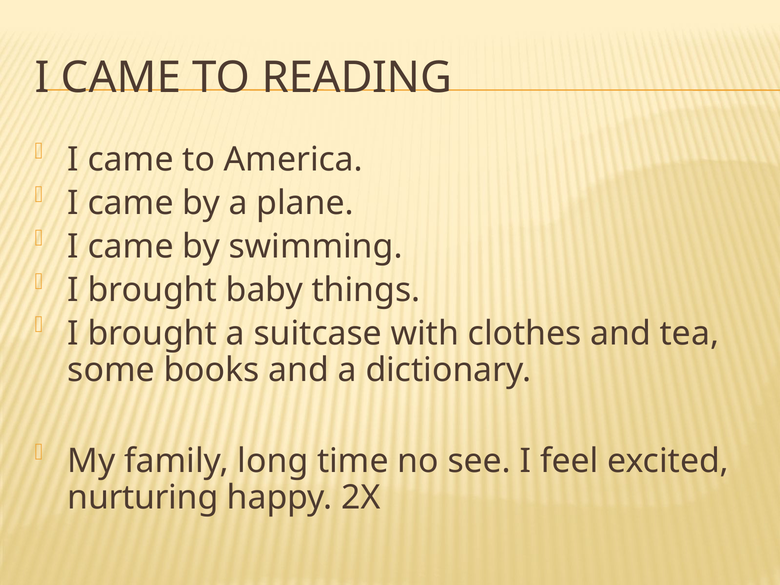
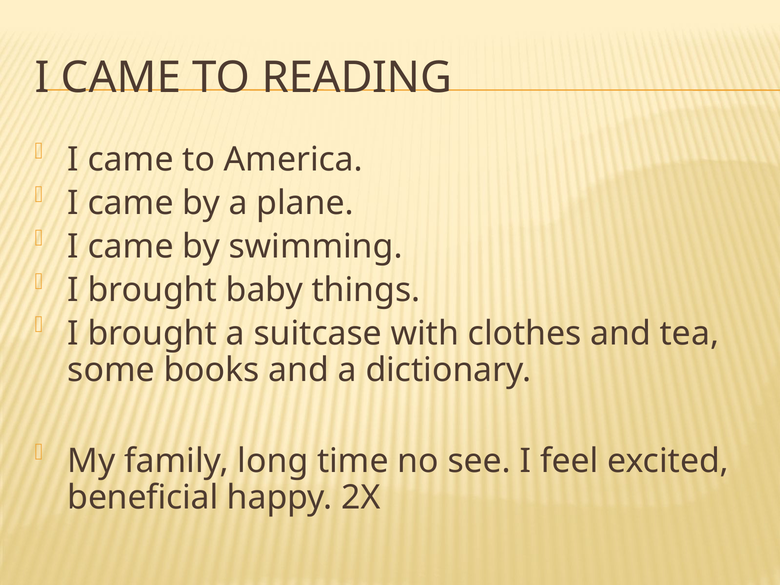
nurturing: nurturing -> beneficial
